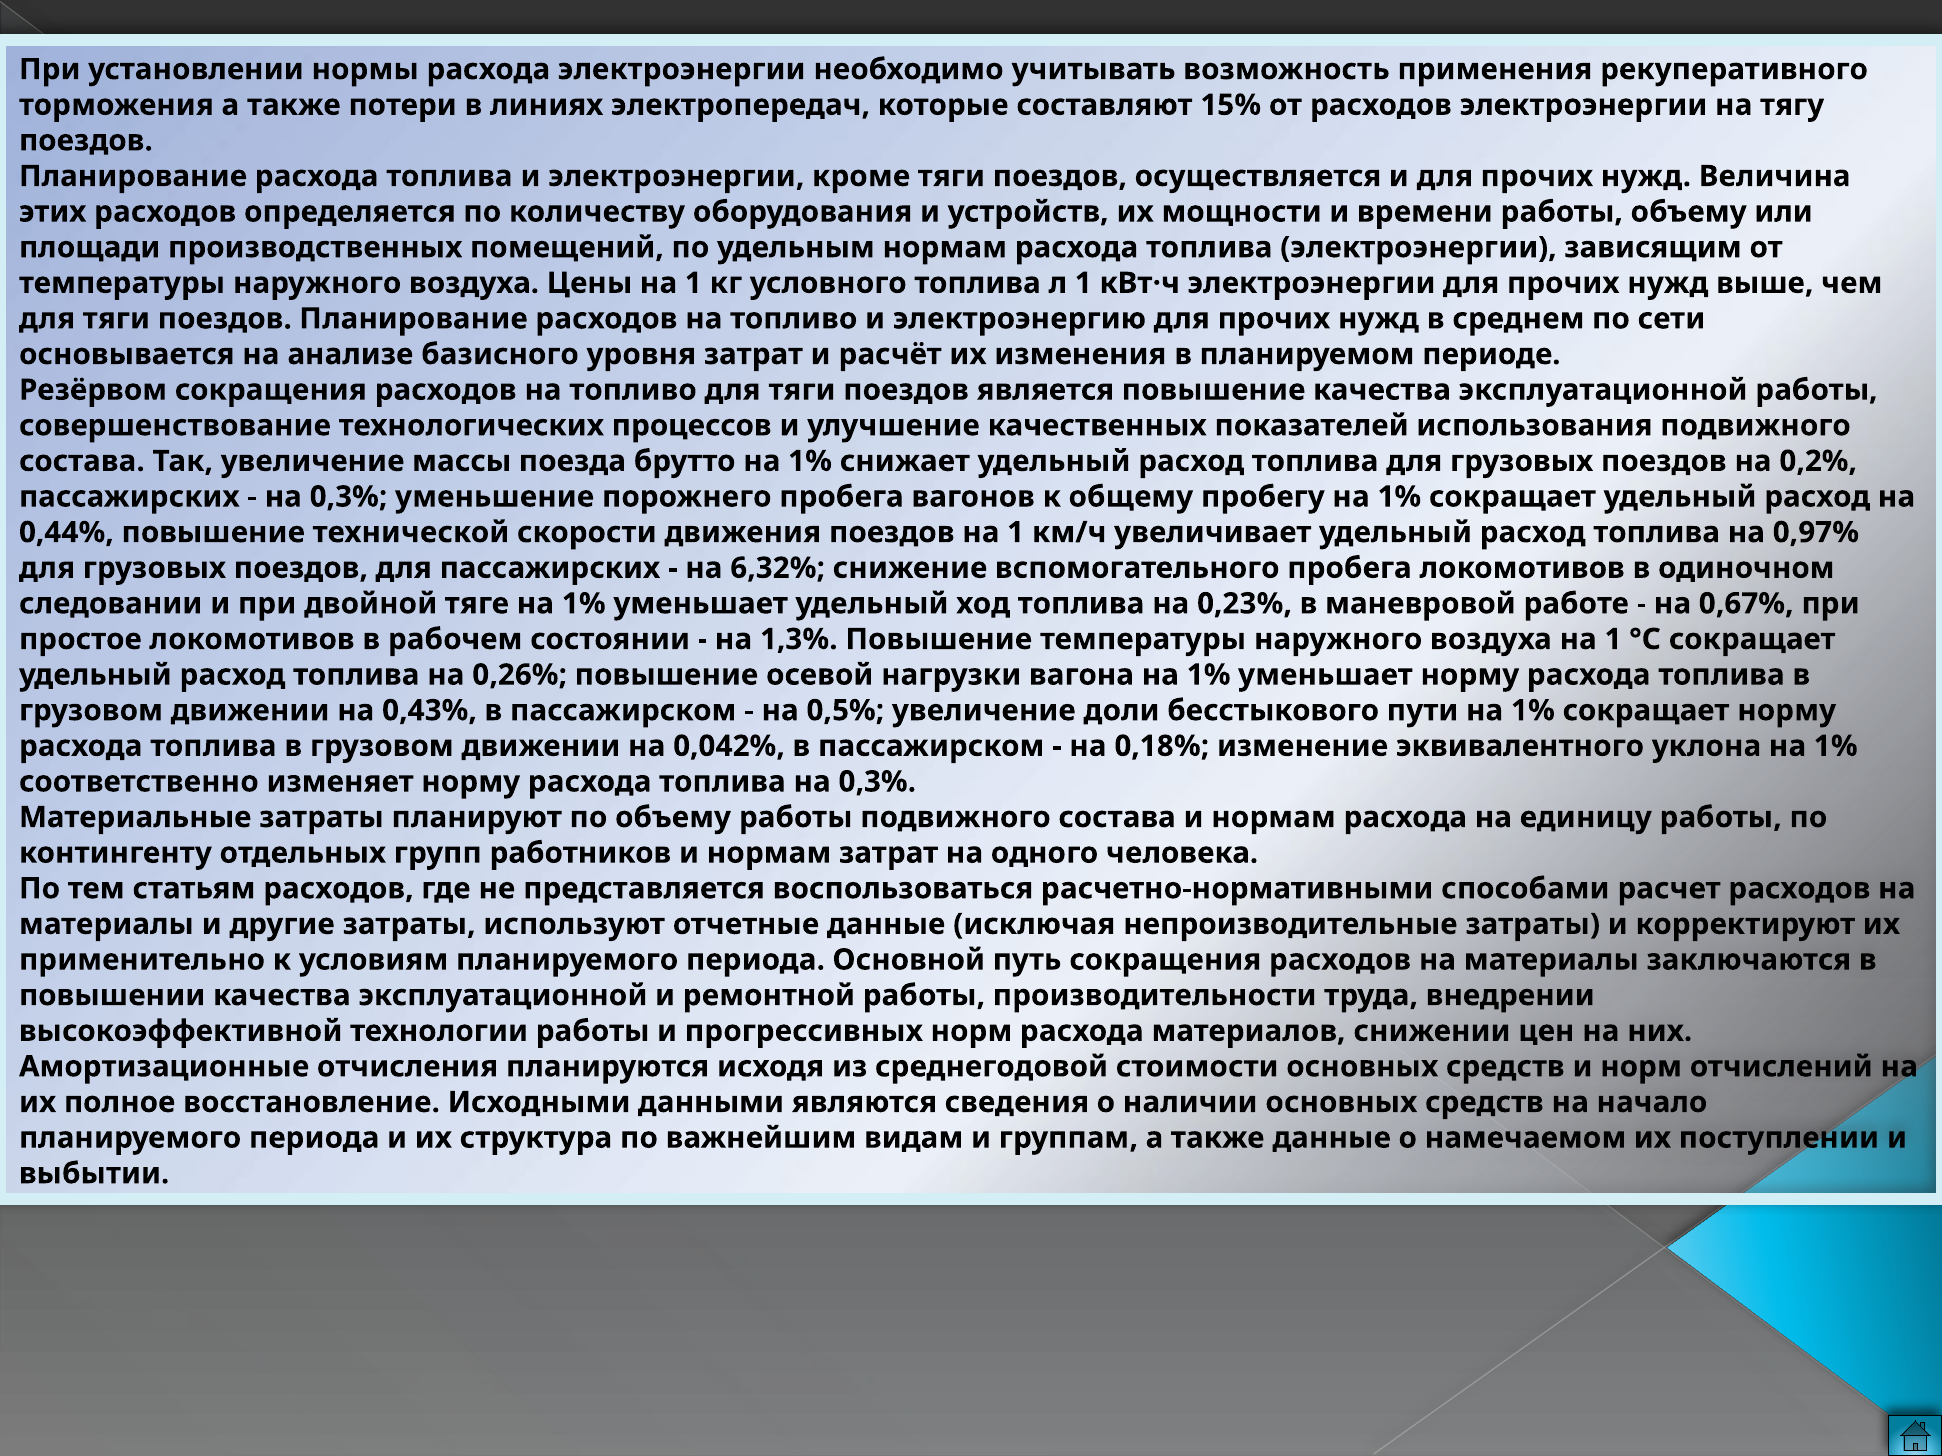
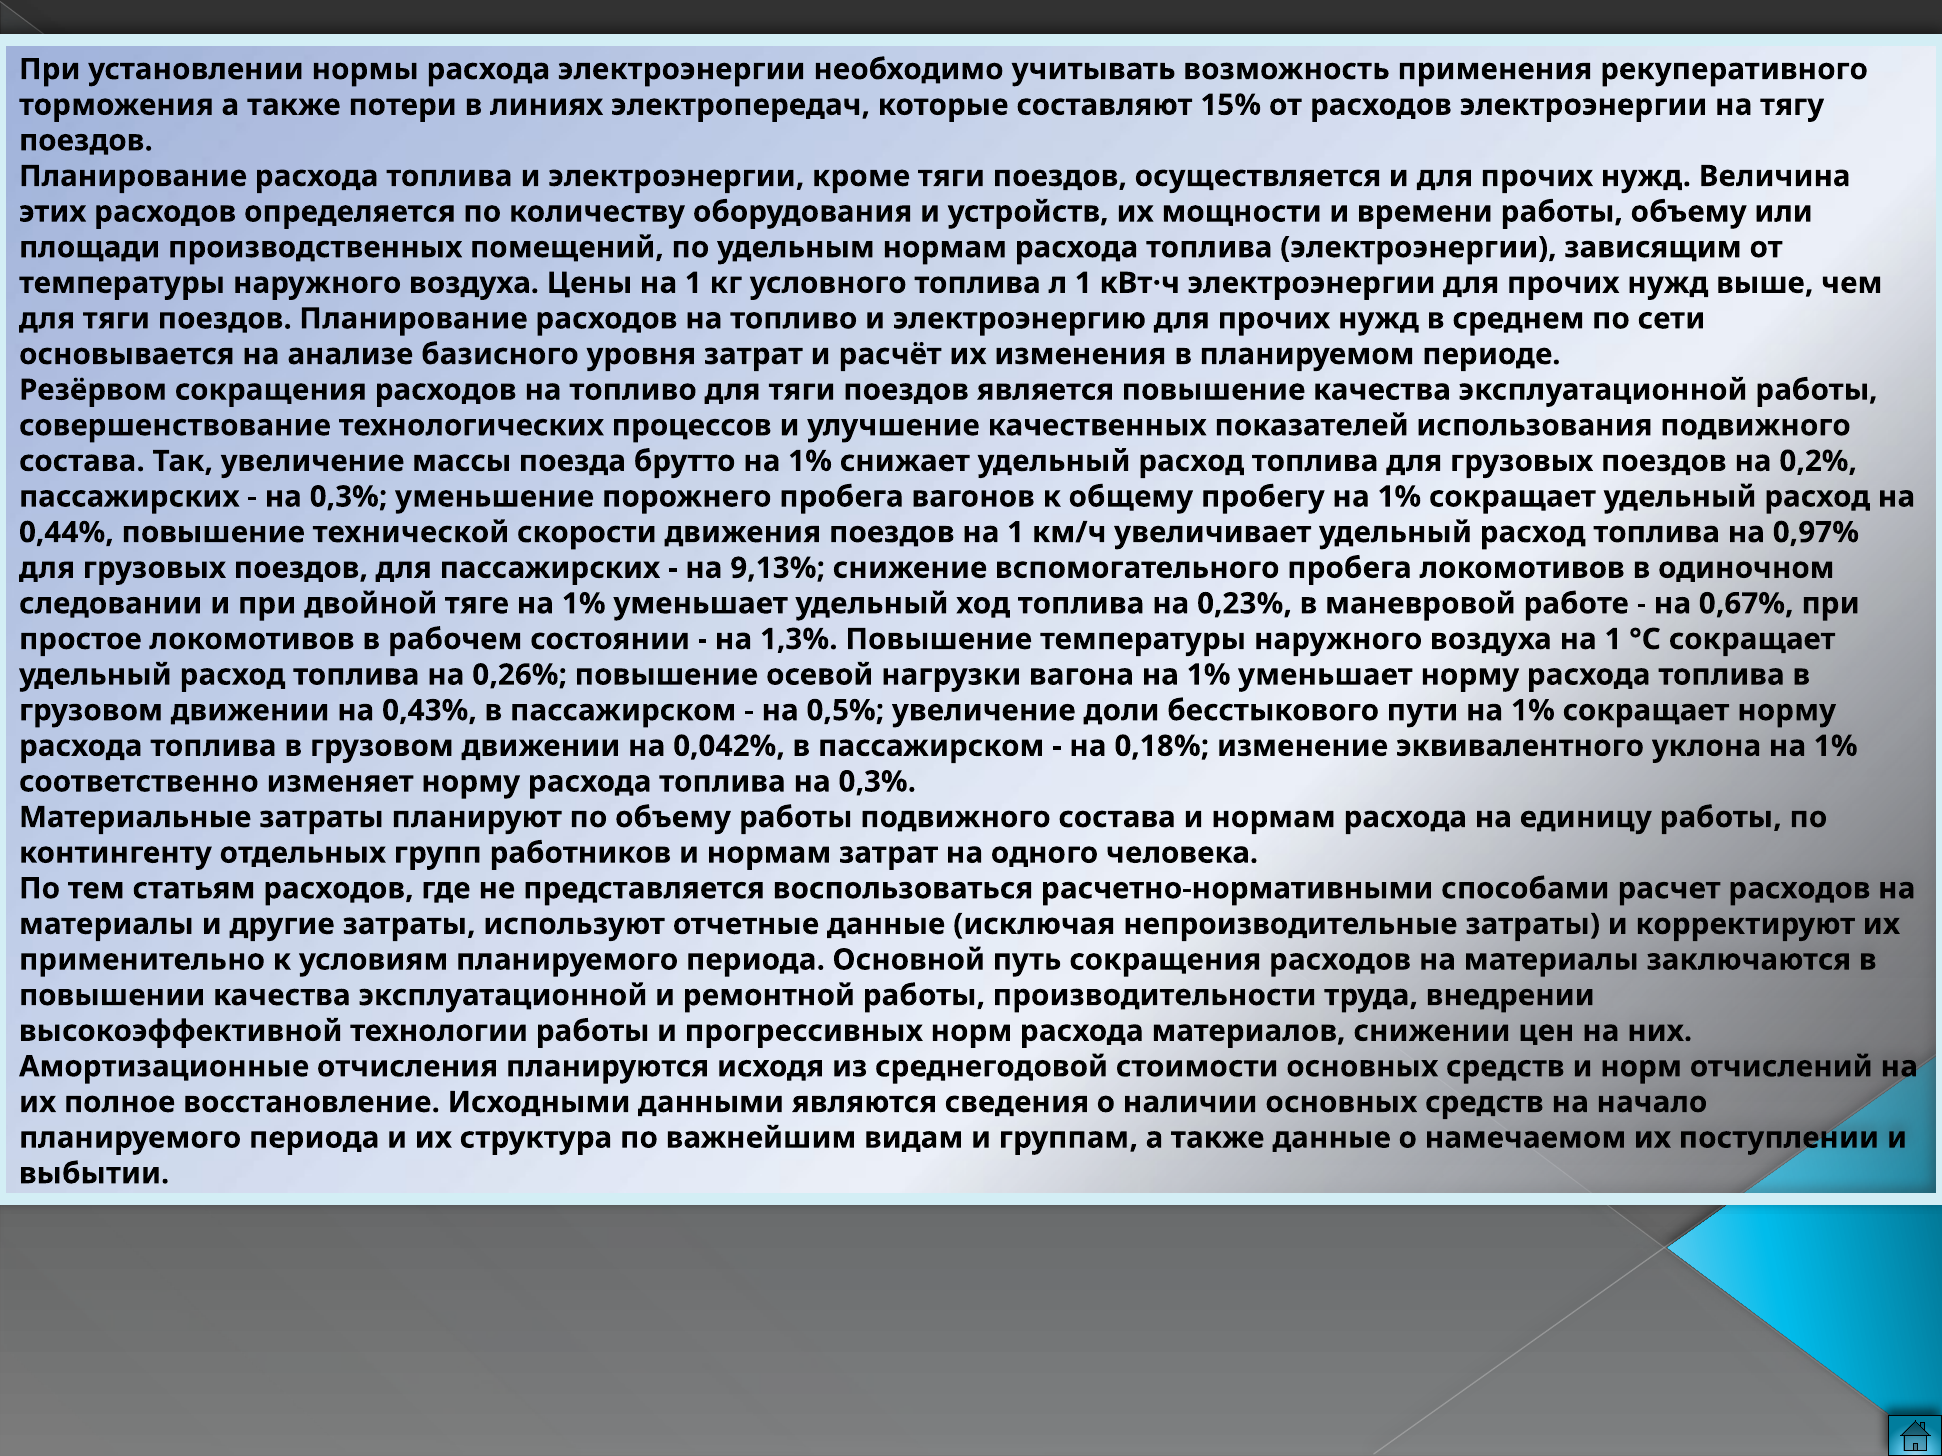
6,32%: 6,32% -> 9,13%
